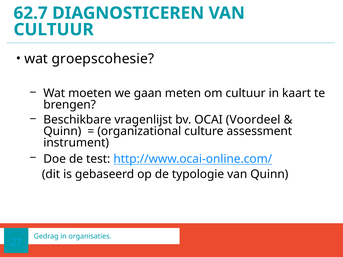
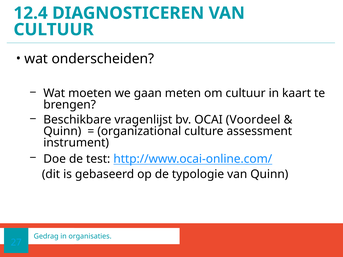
62.7: 62.7 -> 12.4
groepscohesie: groepscohesie -> onderscheiden
